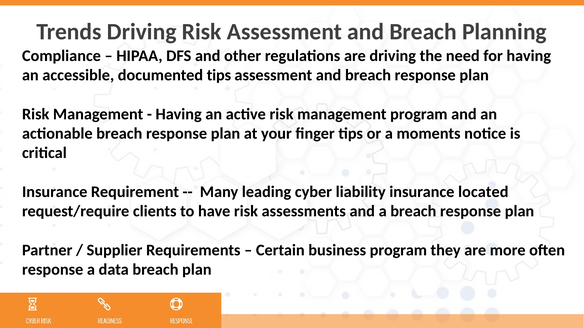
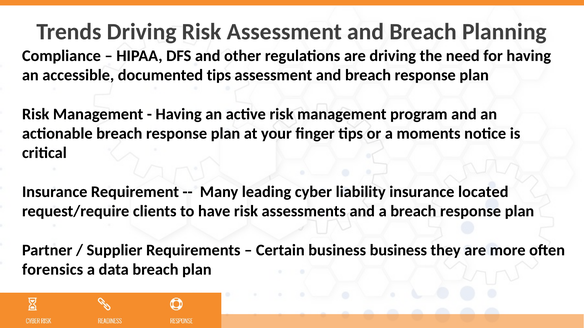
business program: program -> business
response at (53, 270): response -> forensics
